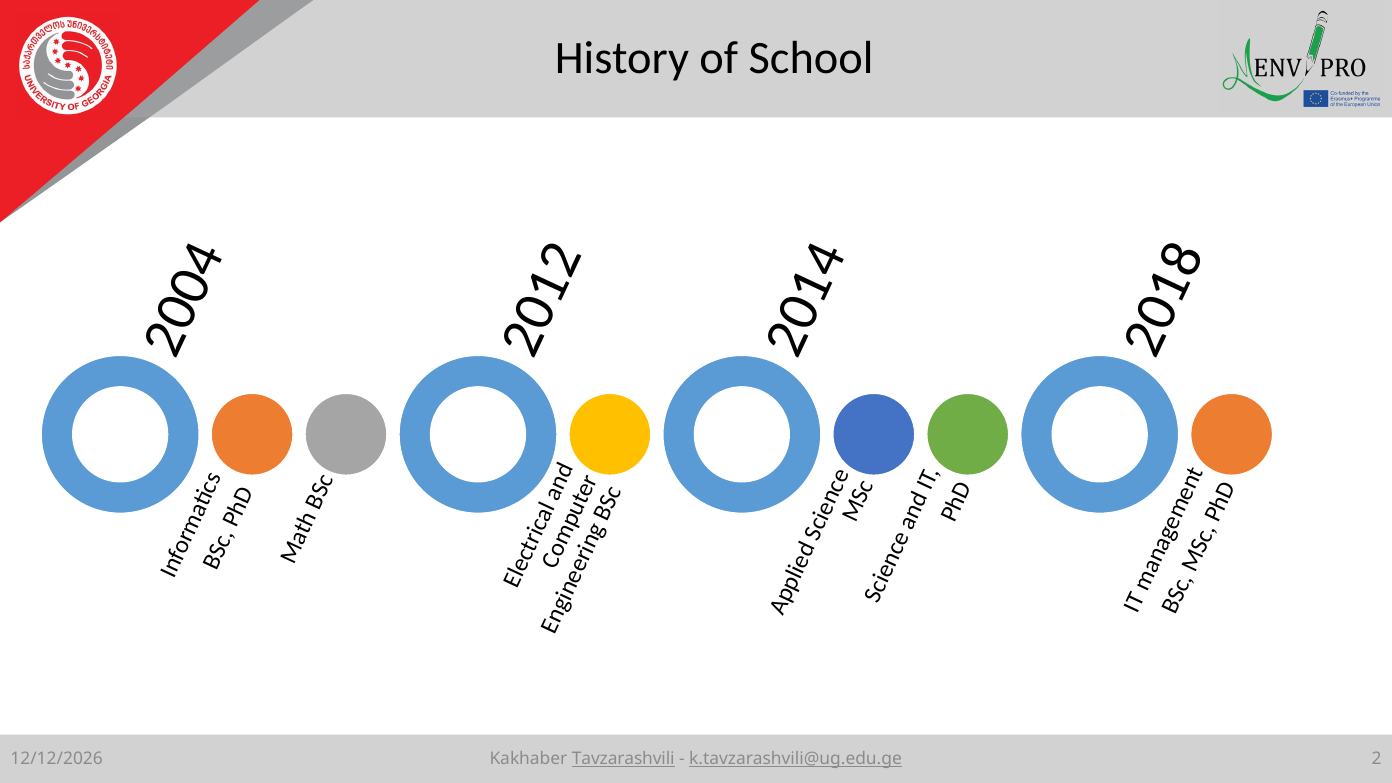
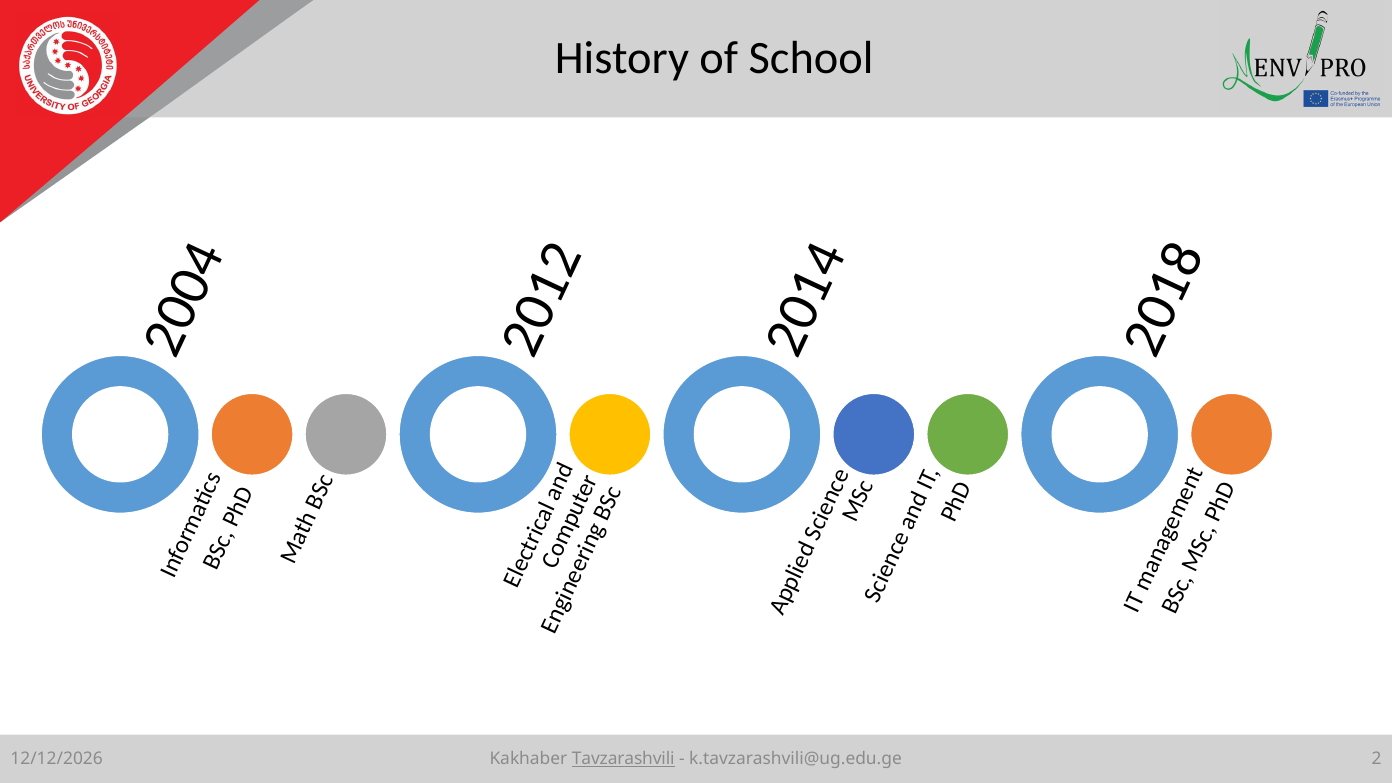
k.tavzarashvili@ug.edu.ge underline: present -> none
